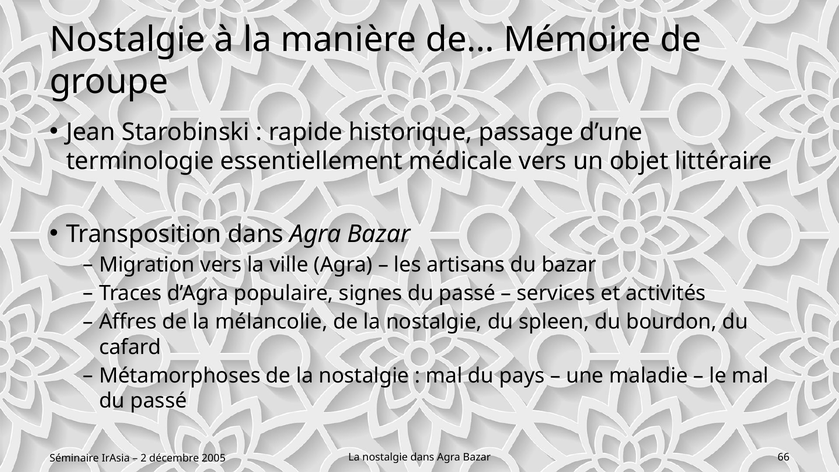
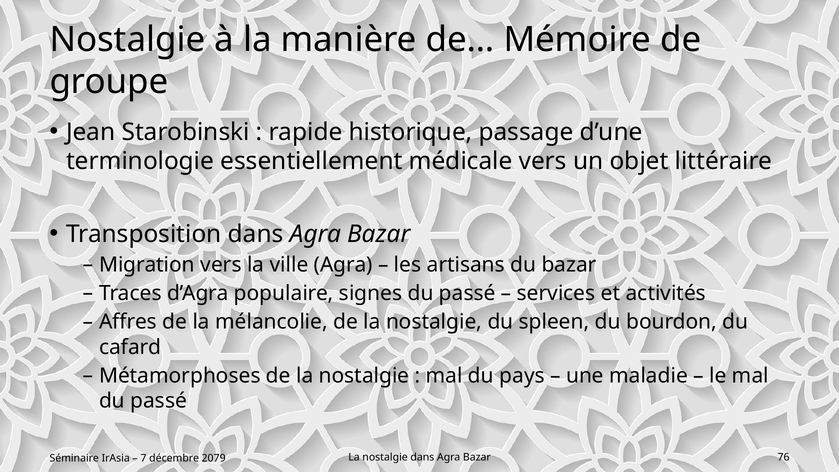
66: 66 -> 76
2: 2 -> 7
2005: 2005 -> 2079
